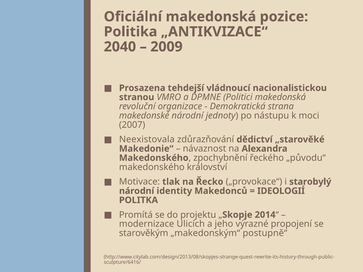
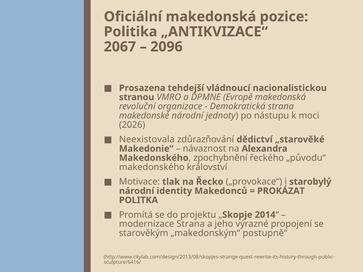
2040: 2040 -> 2067
2009: 2009 -> 2096
Politici: Politici -> Evropě
2007: 2007 -> 2026
IDEOLOGIÍ: IDEOLOGIÍ -> PROKÁZAT
modernizace Ulicích: Ulicích -> Strana
